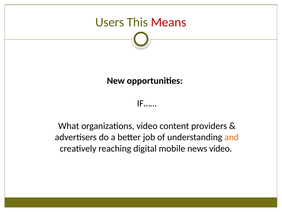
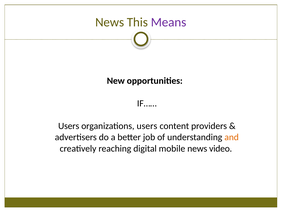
Users at (110, 22): Users -> News
Means colour: red -> purple
What at (69, 126): What -> Users
organizations video: video -> users
